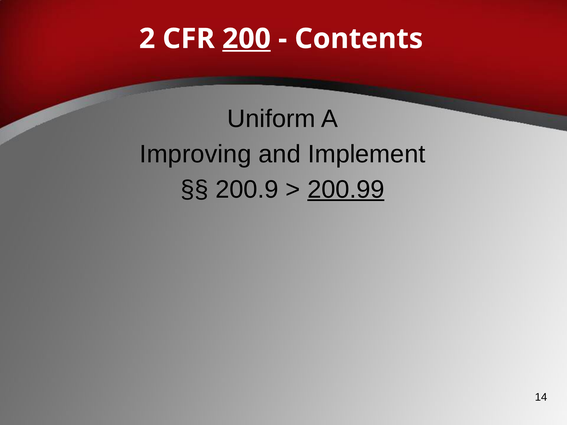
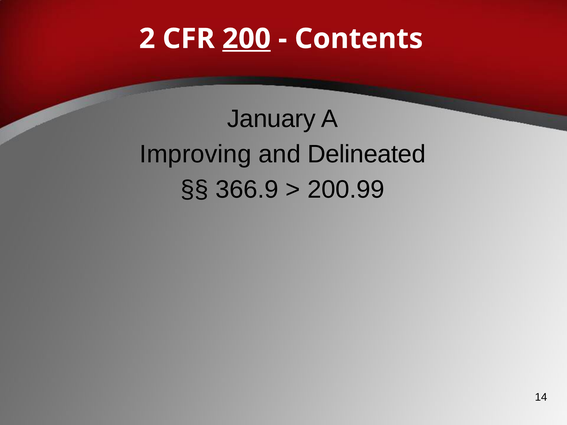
Uniform: Uniform -> January
Implement: Implement -> Delineated
200.9: 200.9 -> 366.9
200.99 underline: present -> none
